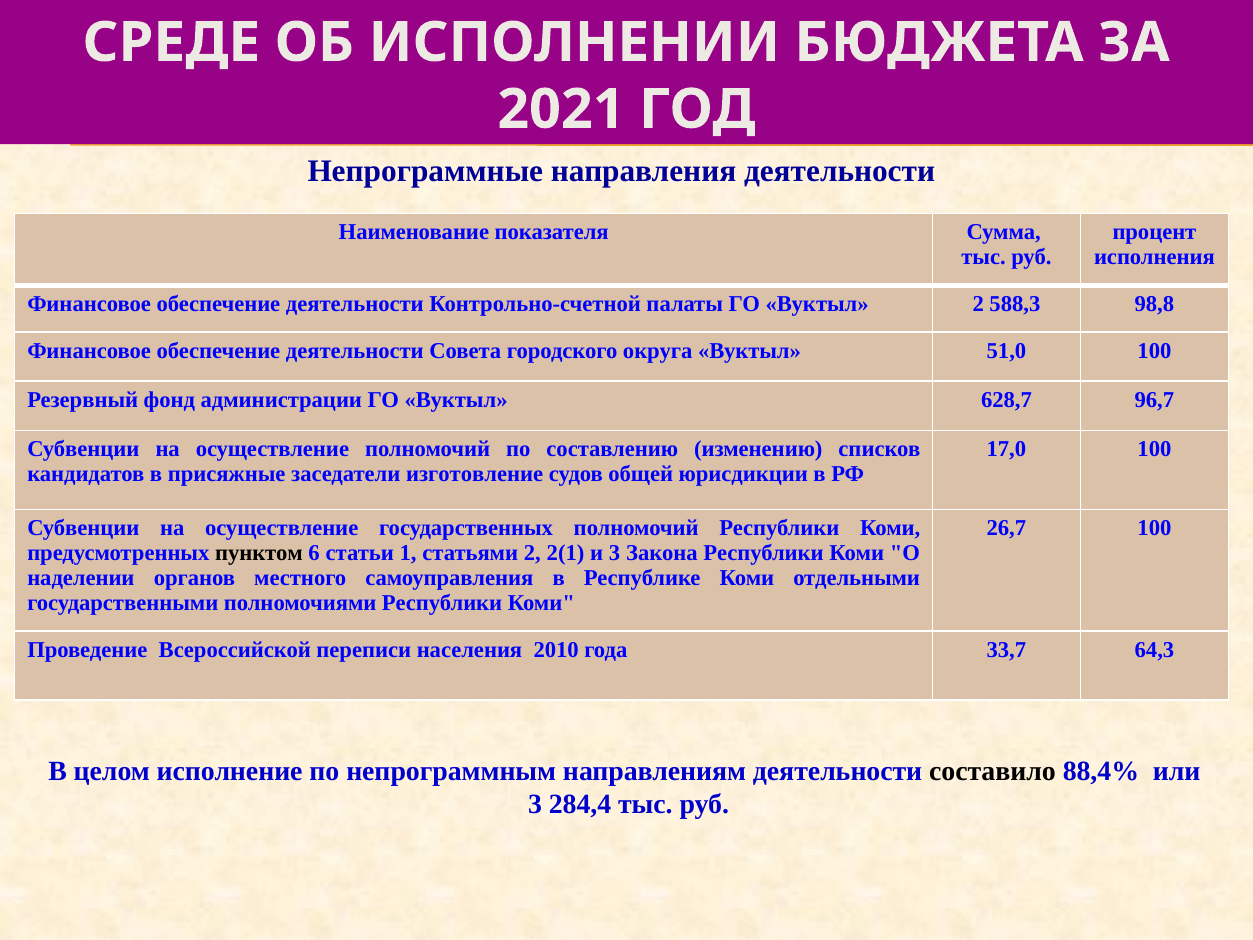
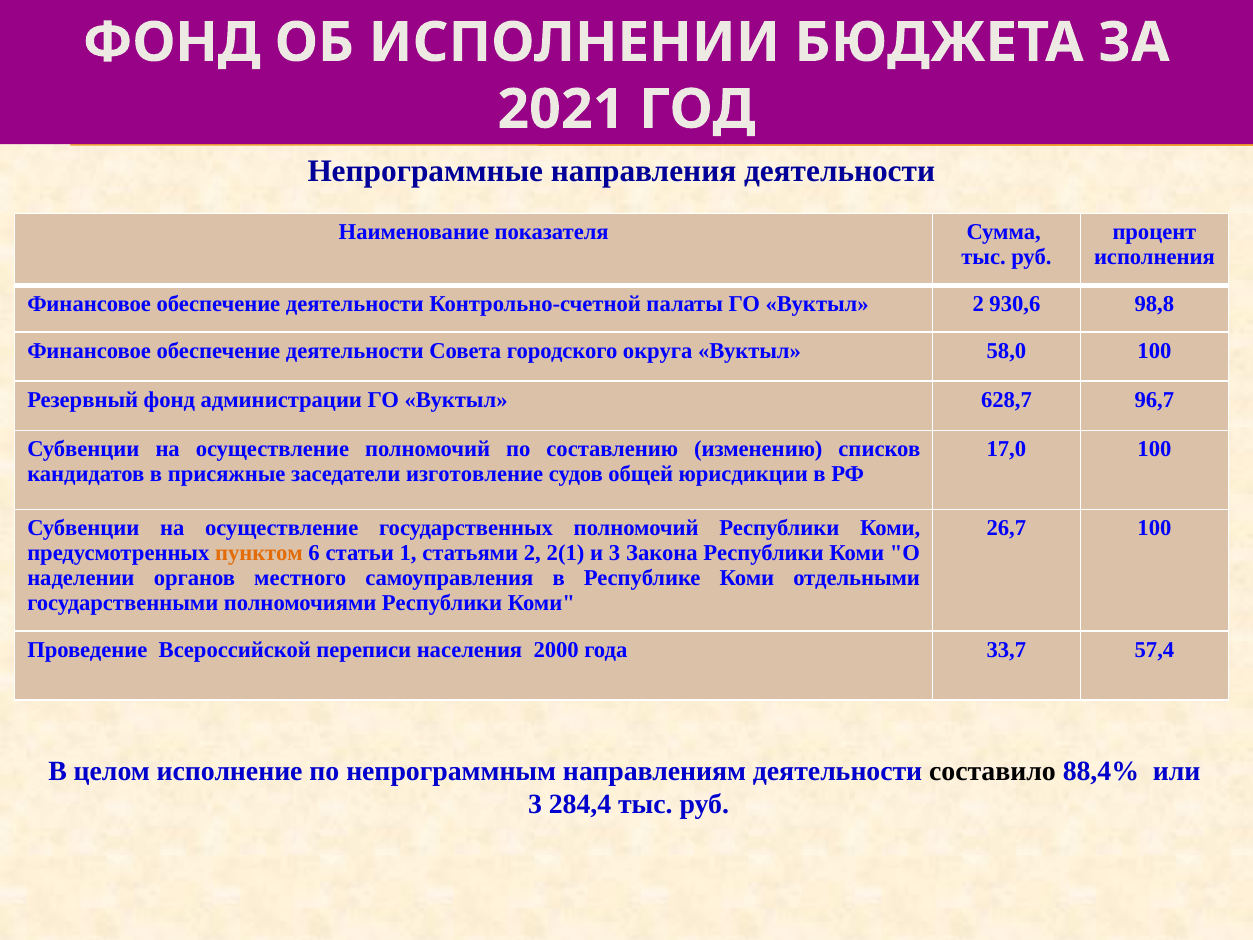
СРЕДЕ at (171, 43): СРЕДЕ -> ФОНД
588,3: 588,3 -> 930,6
51,0: 51,0 -> 58,0
пунктом colour: black -> orange
2010: 2010 -> 2000
64,3: 64,3 -> 57,4
